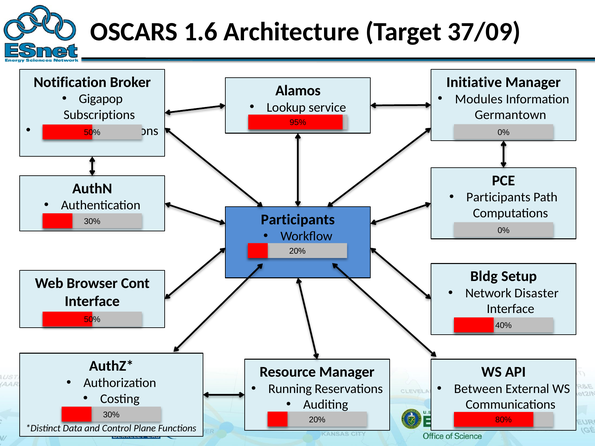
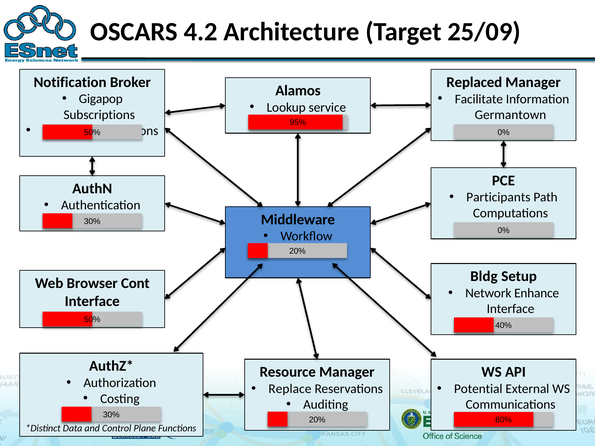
1.6: 1.6 -> 4.2
37/09: 37/09 -> 25/09
Initiative: Initiative -> Replaced
Modules: Modules -> Facilitate
Participants at (298, 220): Participants -> Middleware
Disaster: Disaster -> Enhance
Running: Running -> Replace
Between: Between -> Potential
